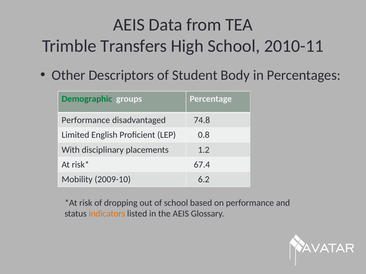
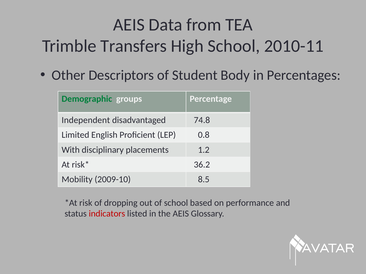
Performance at (86, 120): Performance -> Independent
67.4: 67.4 -> 36.2
6.2: 6.2 -> 8.5
indicators colour: orange -> red
